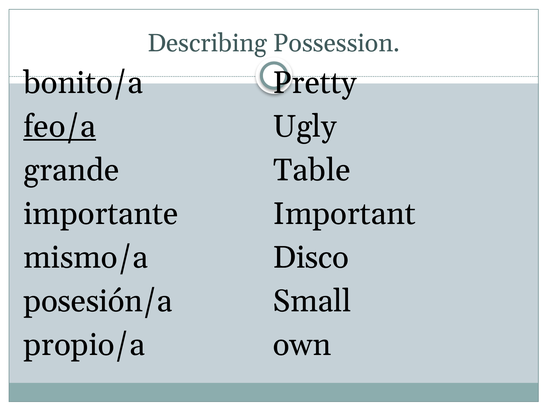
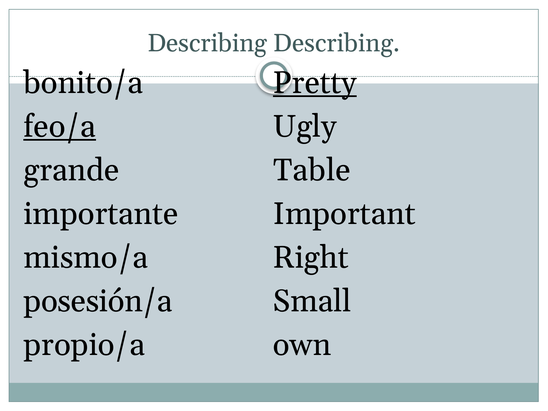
Describing Possession: Possession -> Describing
Pretty underline: none -> present
Disco: Disco -> Right
